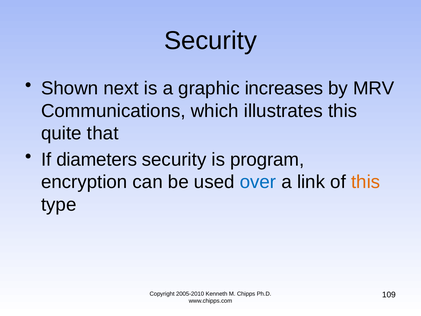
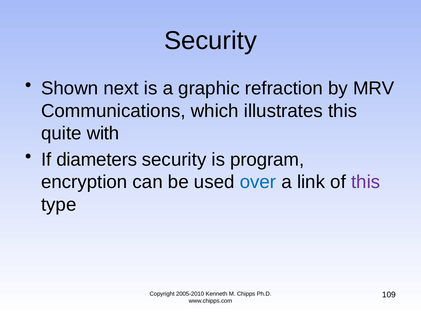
increases: increases -> refraction
that: that -> with
this at (366, 182) colour: orange -> purple
